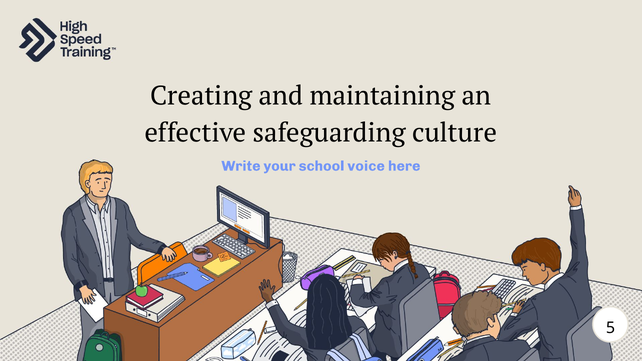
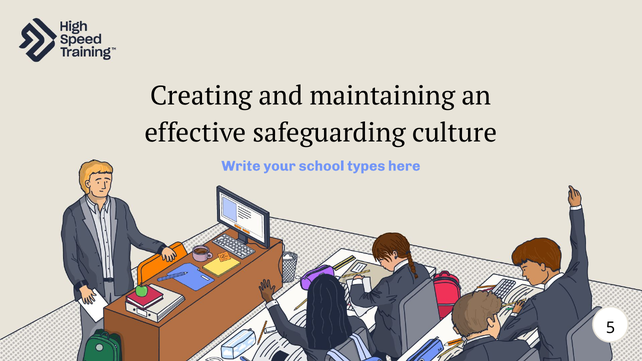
voice: voice -> types
